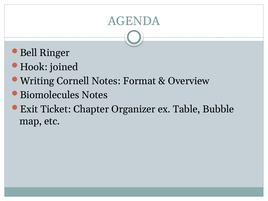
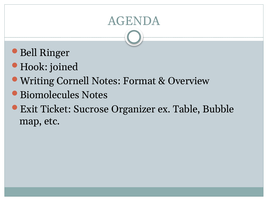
Chapter: Chapter -> Sucrose
